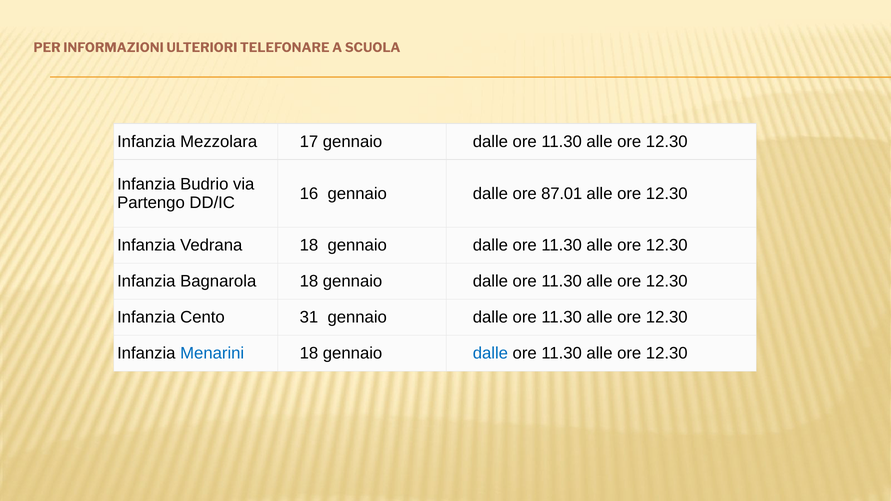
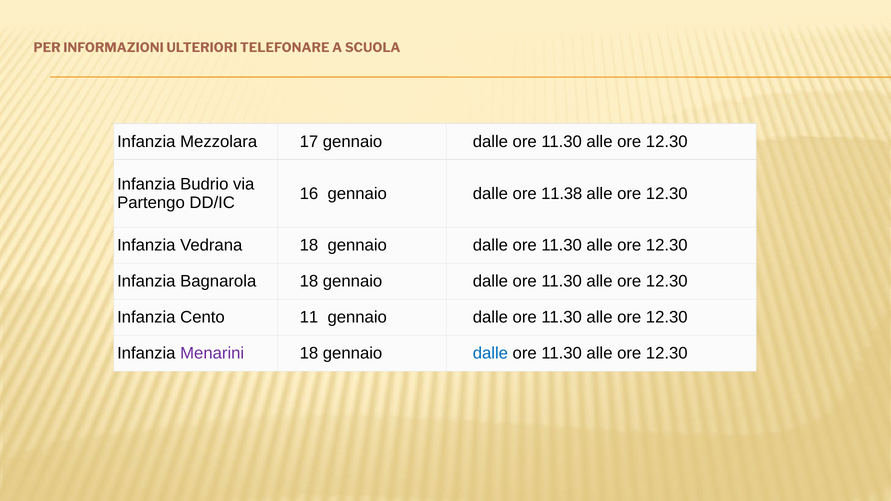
87.01: 87.01 -> 11.38
31: 31 -> 11
Menarini colour: blue -> purple
